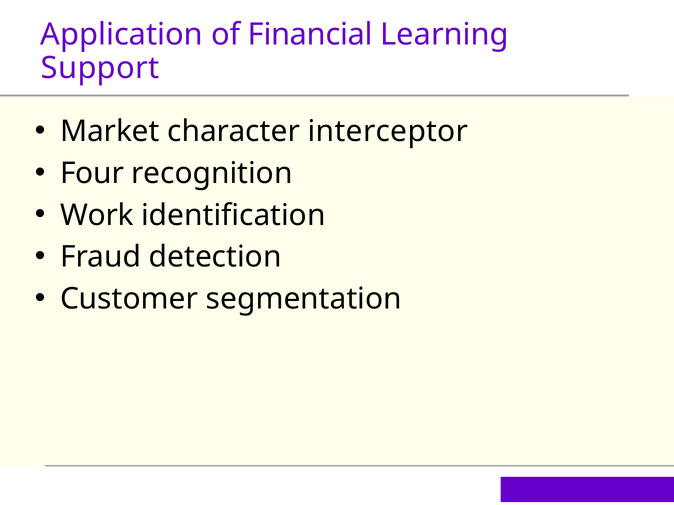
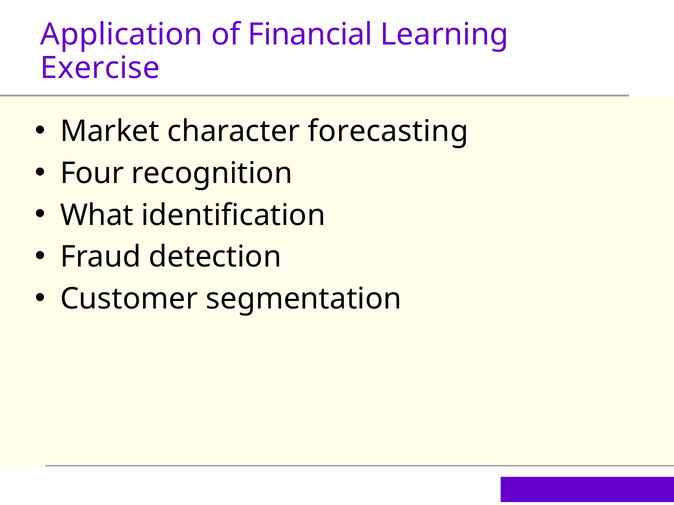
Support: Support -> Exercise
interceptor: interceptor -> forecasting
Work: Work -> What
